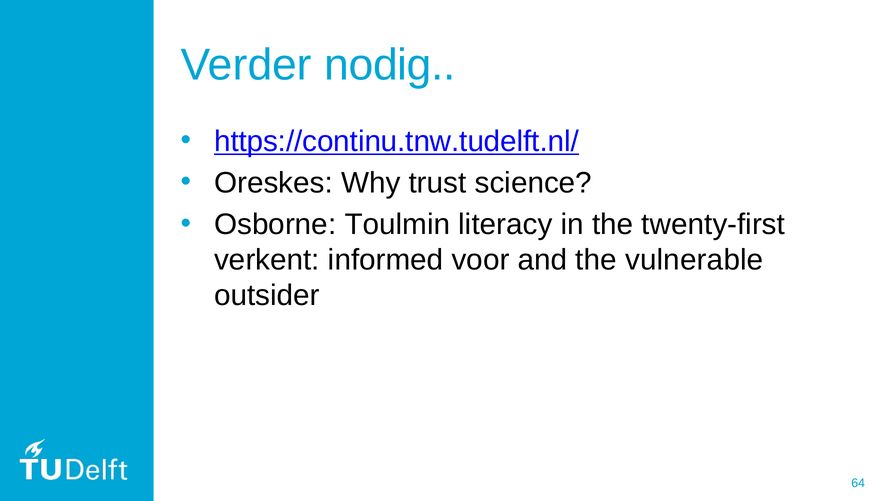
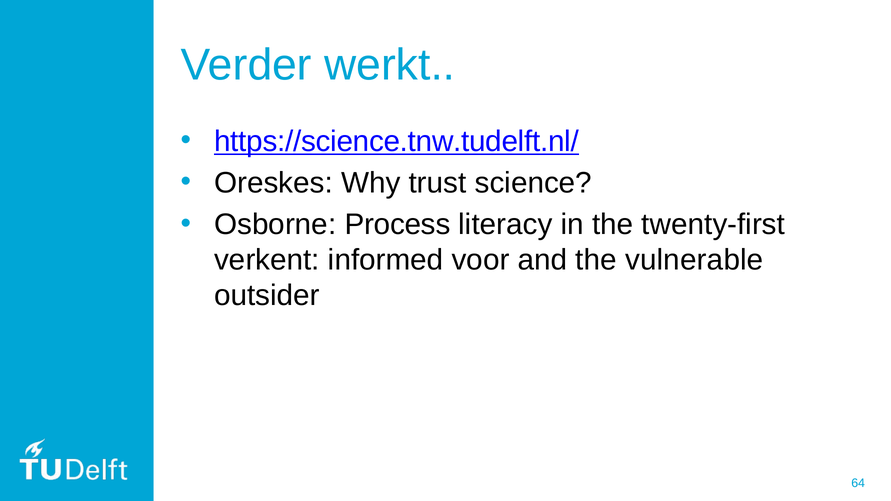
nodig: nodig -> werkt
https://continu.tnw.tudelft.nl/: https://continu.tnw.tudelft.nl/ -> https://science.tnw.tudelft.nl/
Toulmin: Toulmin -> Process
